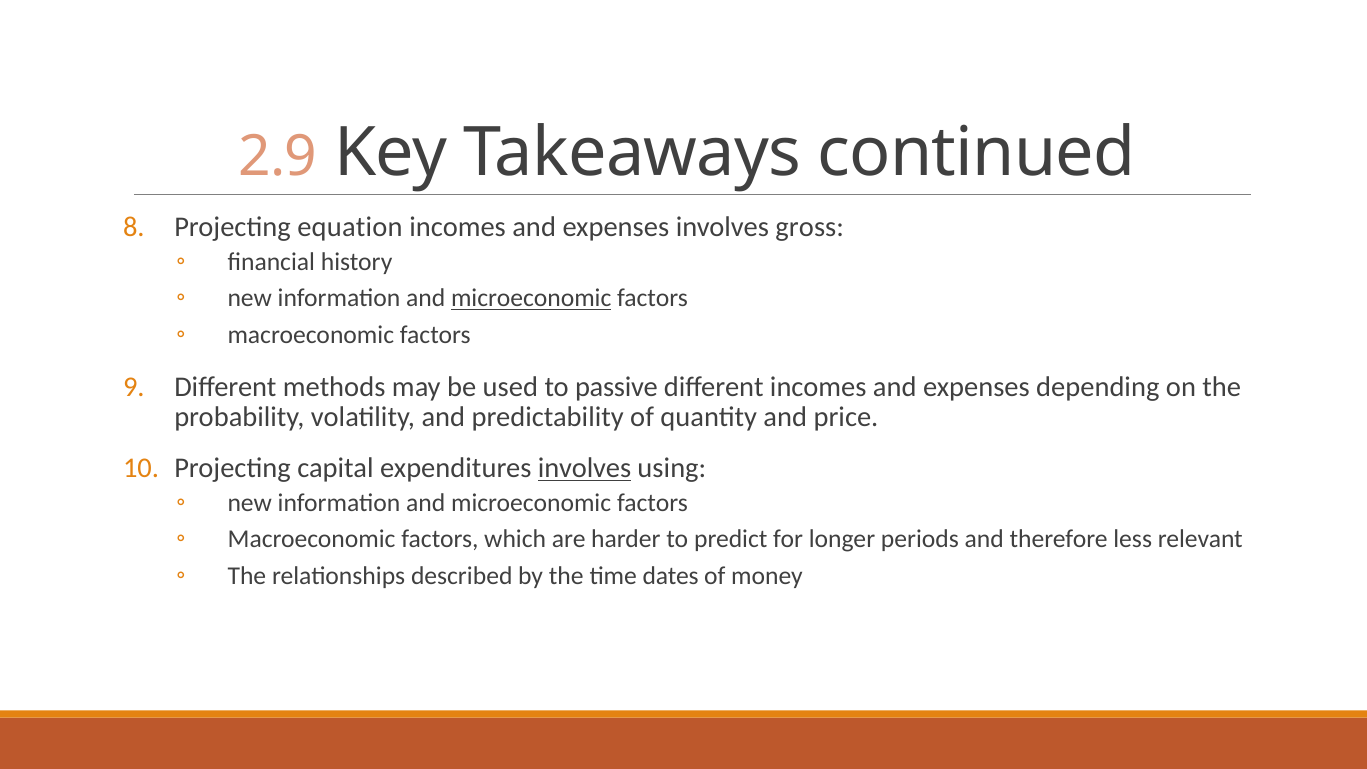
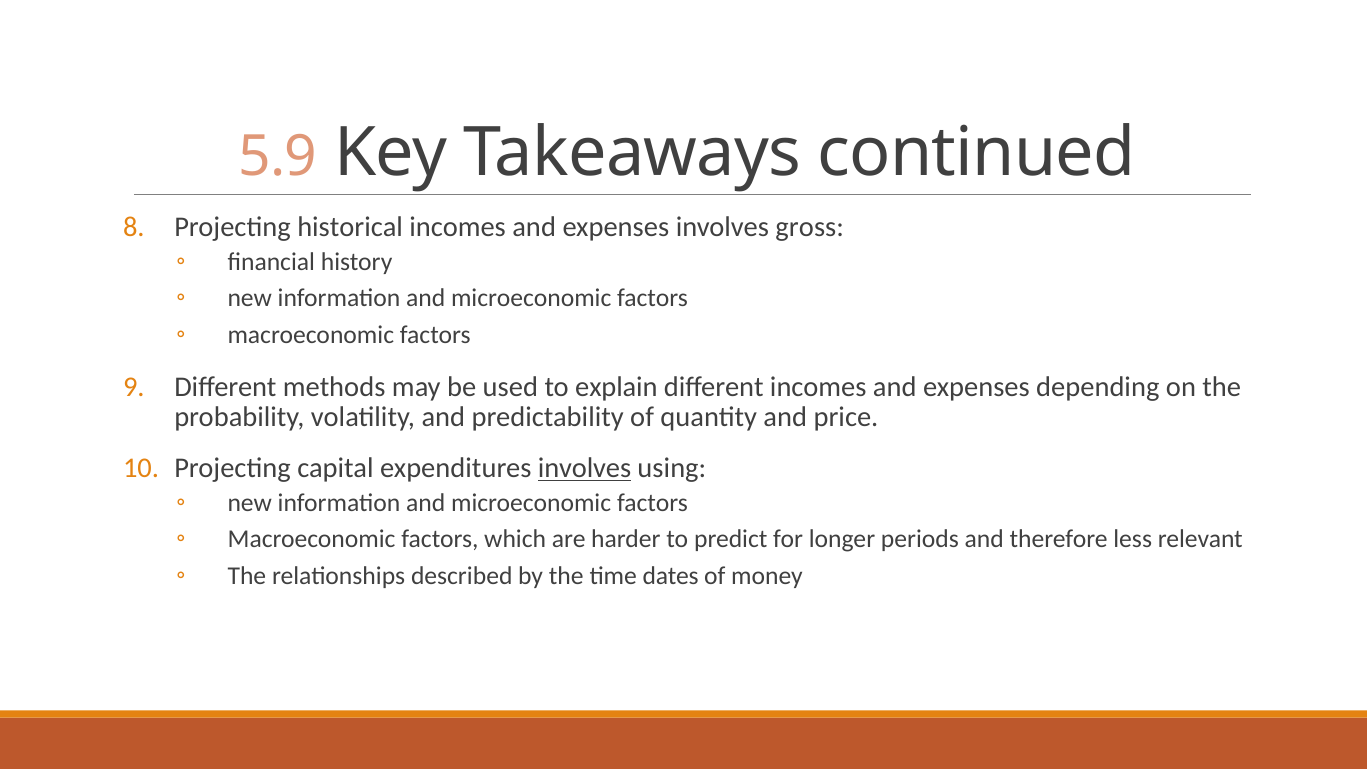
2.9: 2.9 -> 5.9
equation: equation -> historical
microeconomic at (531, 299) underline: present -> none
passive: passive -> explain
